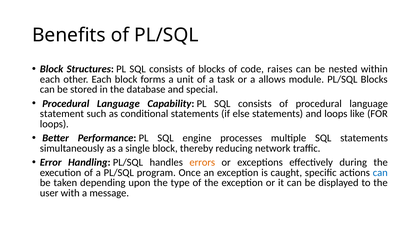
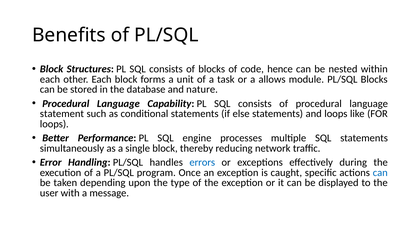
raises: raises -> hence
special: special -> nature
errors colour: orange -> blue
